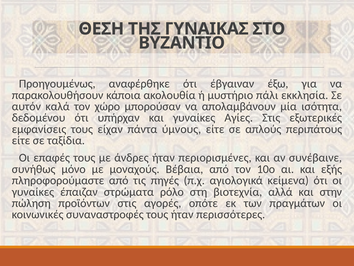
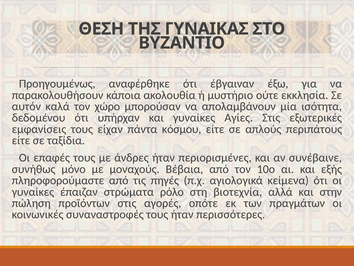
πάλι: πάλι -> ούτε
ύμνους: ύμνους -> κόσμου
